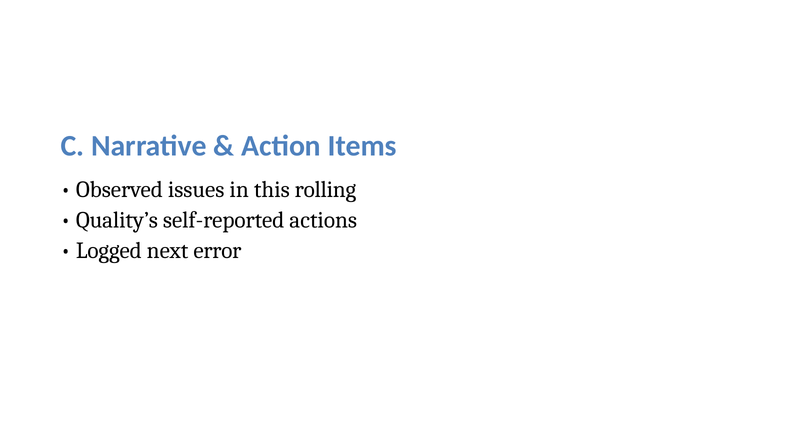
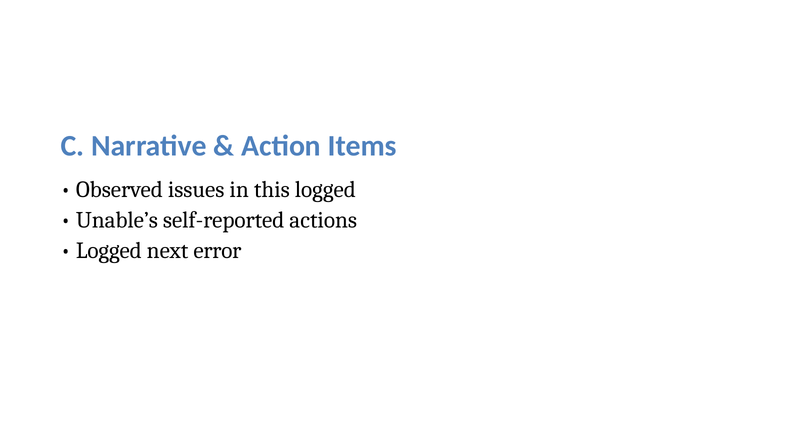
this rolling: rolling -> logged
Quality’s: Quality’s -> Unable’s
